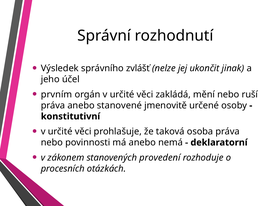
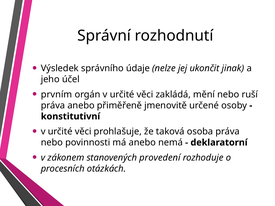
zvlášť: zvlášť -> údaje
stanovené: stanovené -> přiměřeně
